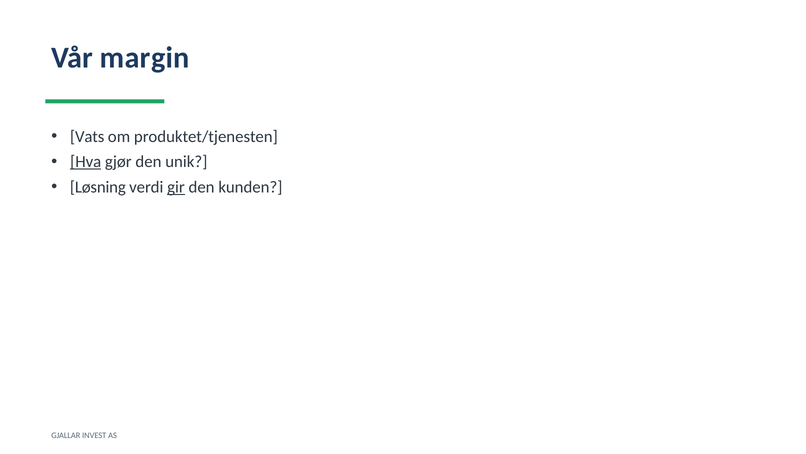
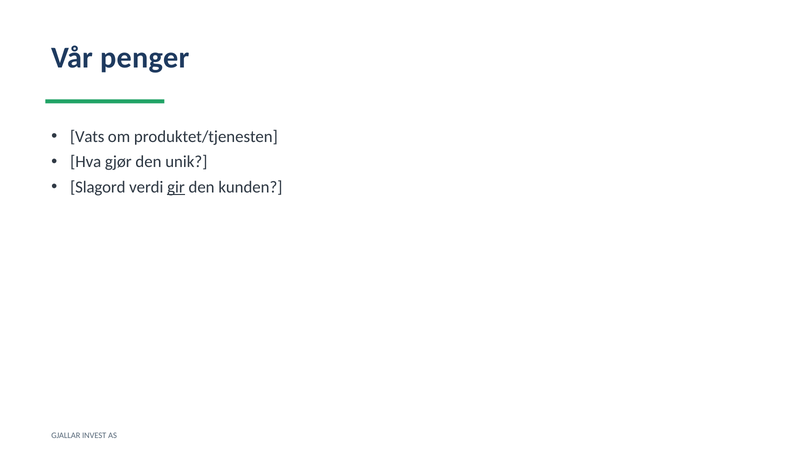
margin: margin -> penger
Hva underline: present -> none
Løsning: Løsning -> Slagord
